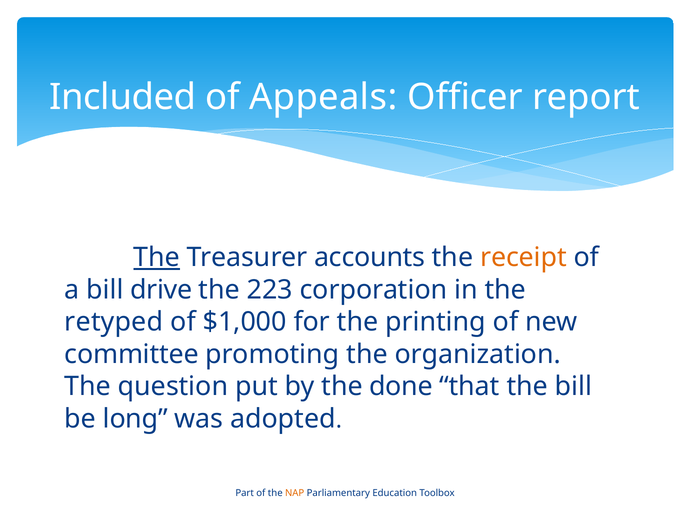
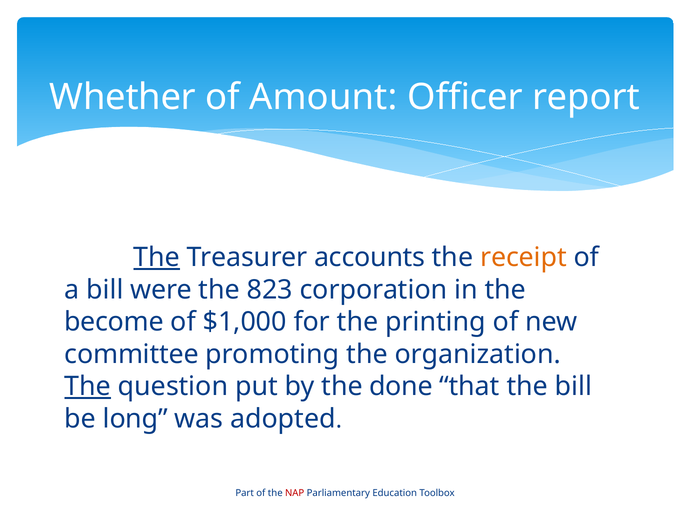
Included: Included -> Whether
Appeals: Appeals -> Amount
drive: drive -> were
223: 223 -> 823
retyped: retyped -> become
The at (88, 386) underline: none -> present
NAP colour: orange -> red
